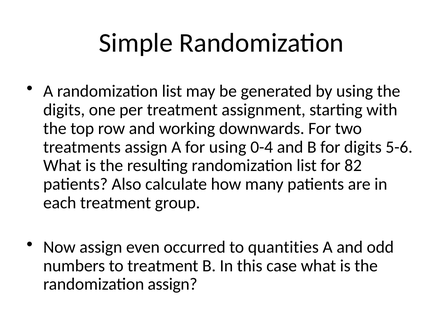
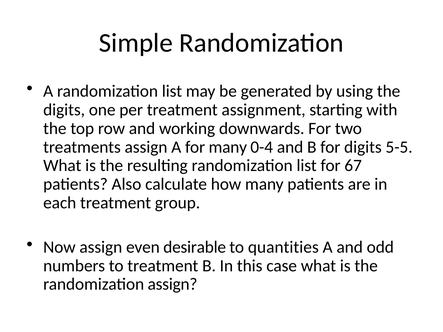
for using: using -> many
5-6: 5-6 -> 5-5
82: 82 -> 67
occurred: occurred -> desirable
